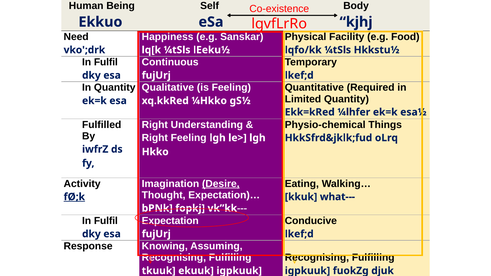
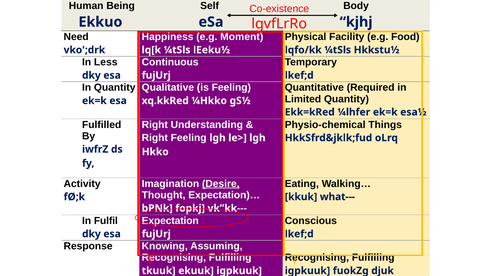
Sanskar: Sanskar -> Moment
Fulfil at (106, 62): Fulfil -> Less
fØ;k underline: present -> none
Conducive: Conducive -> Conscious
